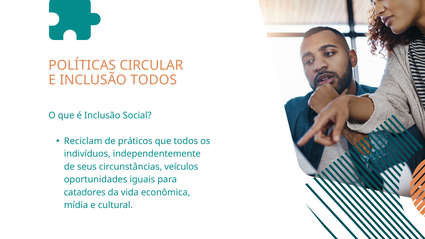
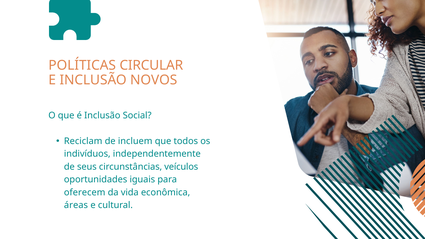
INCLUSÃO TODOS: TODOS -> NOVOS
práticos: práticos -> incluem
catadores: catadores -> oferecem
mídia: mídia -> áreas
